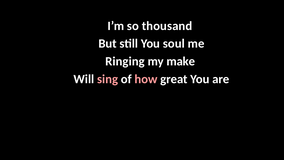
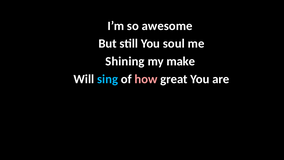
thousand: thousand -> awesome
Ringing: Ringing -> Shining
sing colour: pink -> light blue
